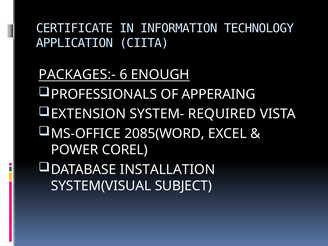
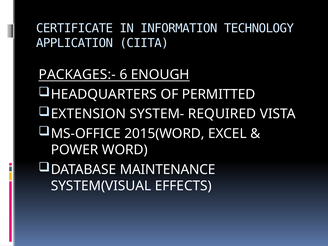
PROFESSIONALS: PROFESSIONALS -> HEADQUARTERS
APPERAING: APPERAING -> PERMITTED
2085(WORD: 2085(WORD -> 2015(WORD
COREL: COREL -> WORD
INSTALLATION: INSTALLATION -> MAINTENANCE
SUBJECT: SUBJECT -> EFFECTS
